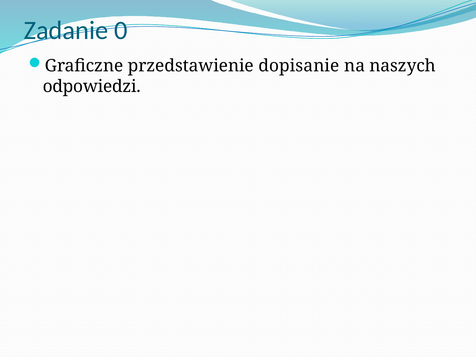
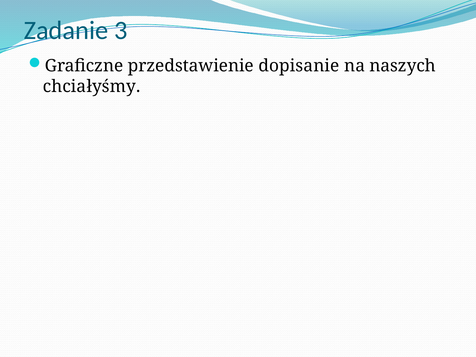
0: 0 -> 3
odpowiedzi: odpowiedzi -> chciałyśmy
